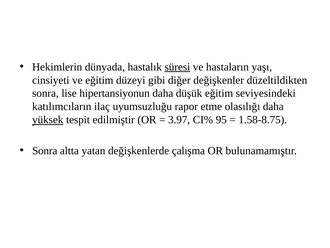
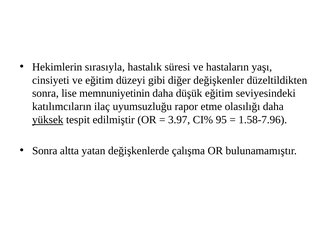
dünyada: dünyada -> sırasıyla
süresi underline: present -> none
hipertansiyonun: hipertansiyonun -> memnuniyetinin
1.58-8.75: 1.58-8.75 -> 1.58-7.96
